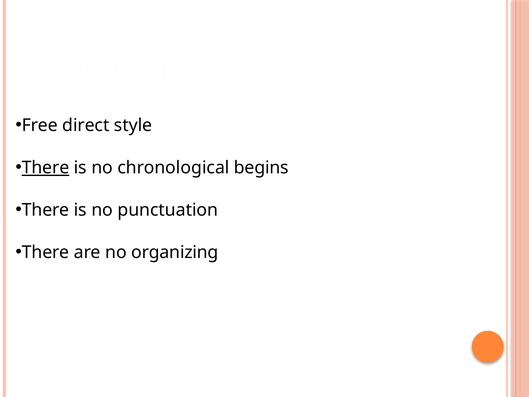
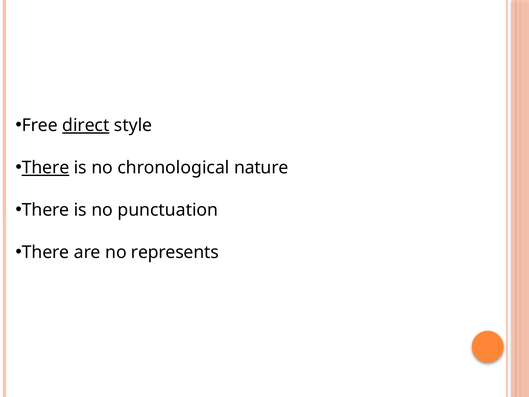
direct underline: none -> present
begins: begins -> nature
organizing: organizing -> represents
